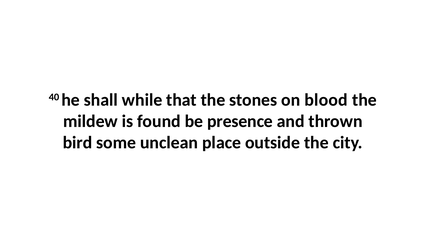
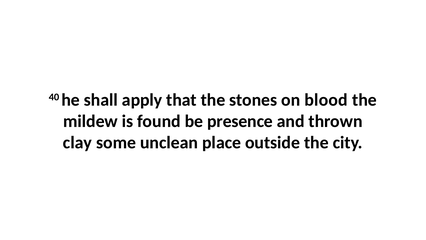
while: while -> apply
bird: bird -> clay
